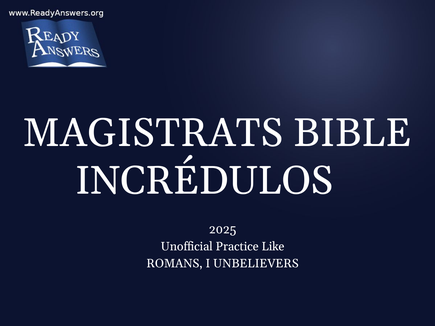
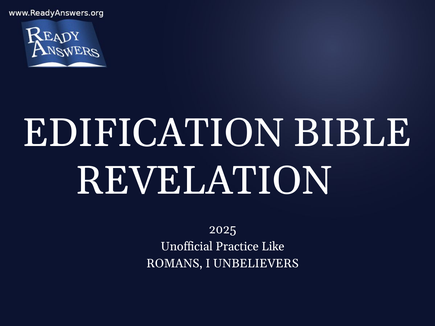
MAGISTRATS: MAGISTRATS -> EDIFICATION
INCRÉDULOS: INCRÉDULOS -> REVELATION
